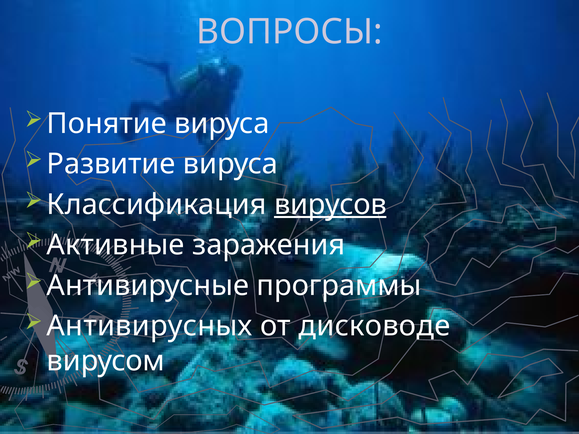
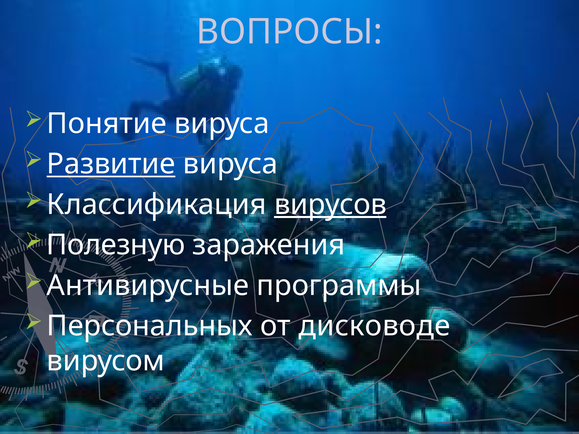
Развитие underline: none -> present
Активные: Активные -> Полезную
Антивирусных: Антивирусных -> Персональных
